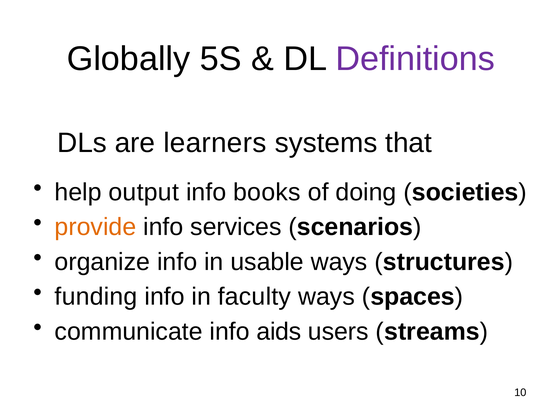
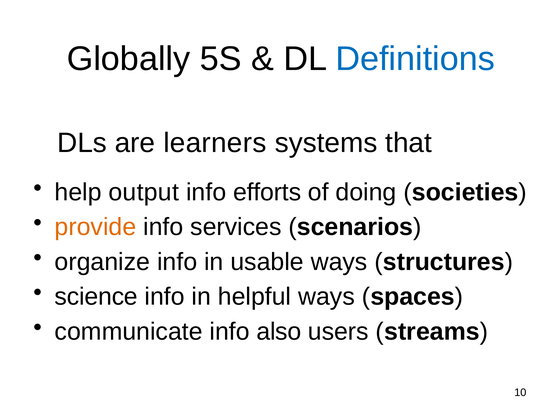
Definitions colour: purple -> blue
books: books -> efforts
funding: funding -> science
faculty: faculty -> helpful
aids: aids -> also
